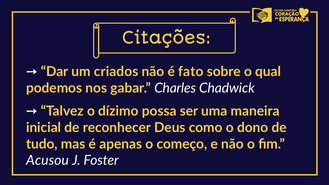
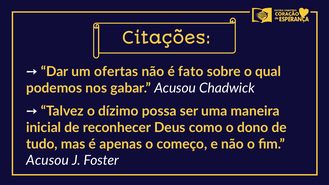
criados: criados -> ofertas
gabar Charles: Charles -> Acusou
